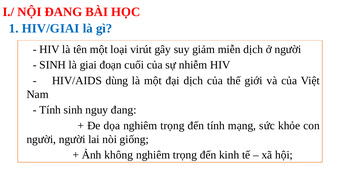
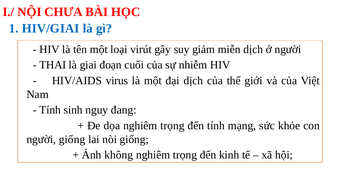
NỘI ĐANG: ĐANG -> CHƯA
SINH at (53, 65): SINH -> THAI
dùng: dùng -> virus
người người: người -> giống
